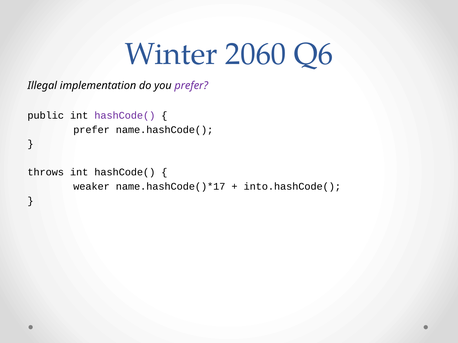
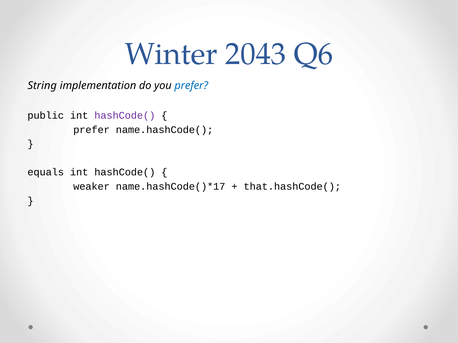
2060: 2060 -> 2043
Illegal: Illegal -> String
prefer at (191, 86) colour: purple -> blue
throws: throws -> equals
into.hashCode(: into.hashCode( -> that.hashCode(
